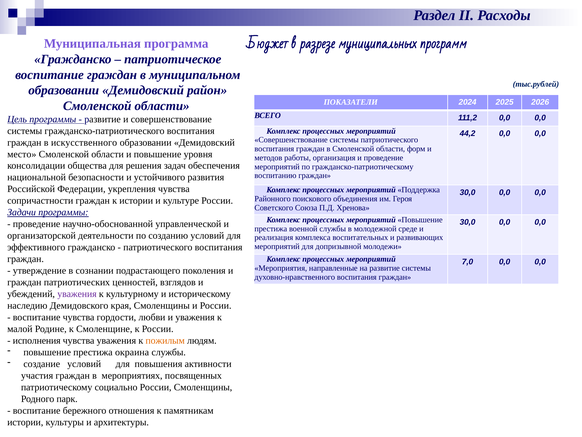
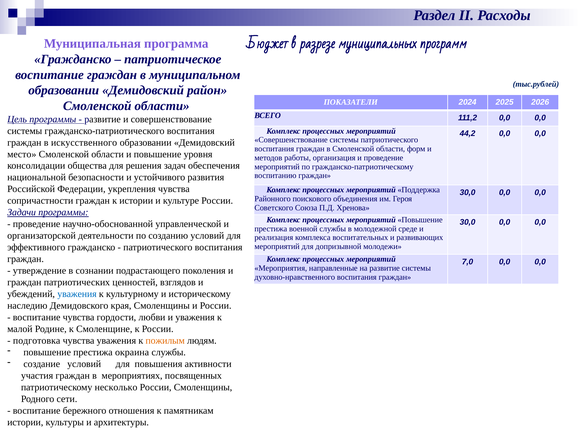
уважения at (77, 294) colour: purple -> blue
исполнения: исполнения -> подготовка
социально: социально -> несколько
парк: парк -> сети
